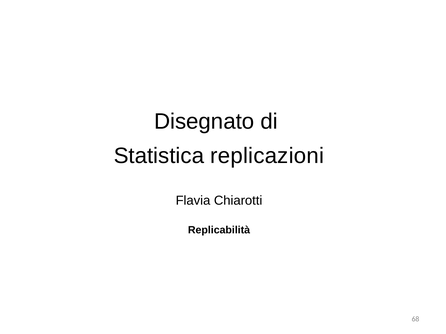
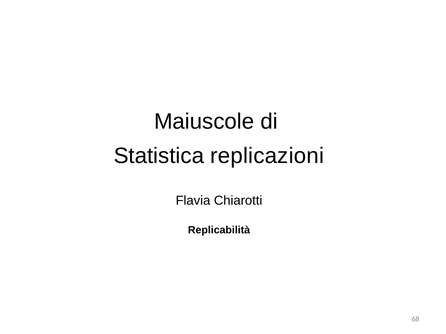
Disegnato: Disegnato -> Maiuscole
